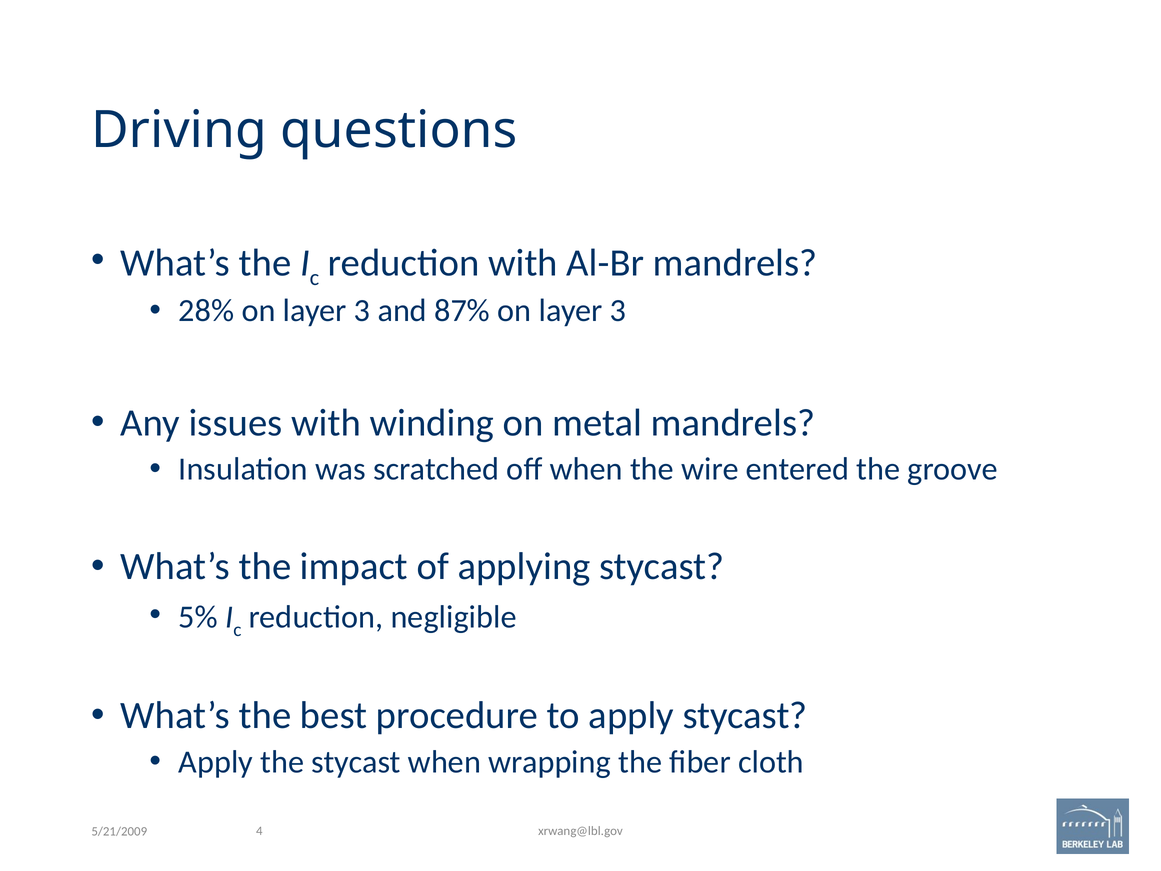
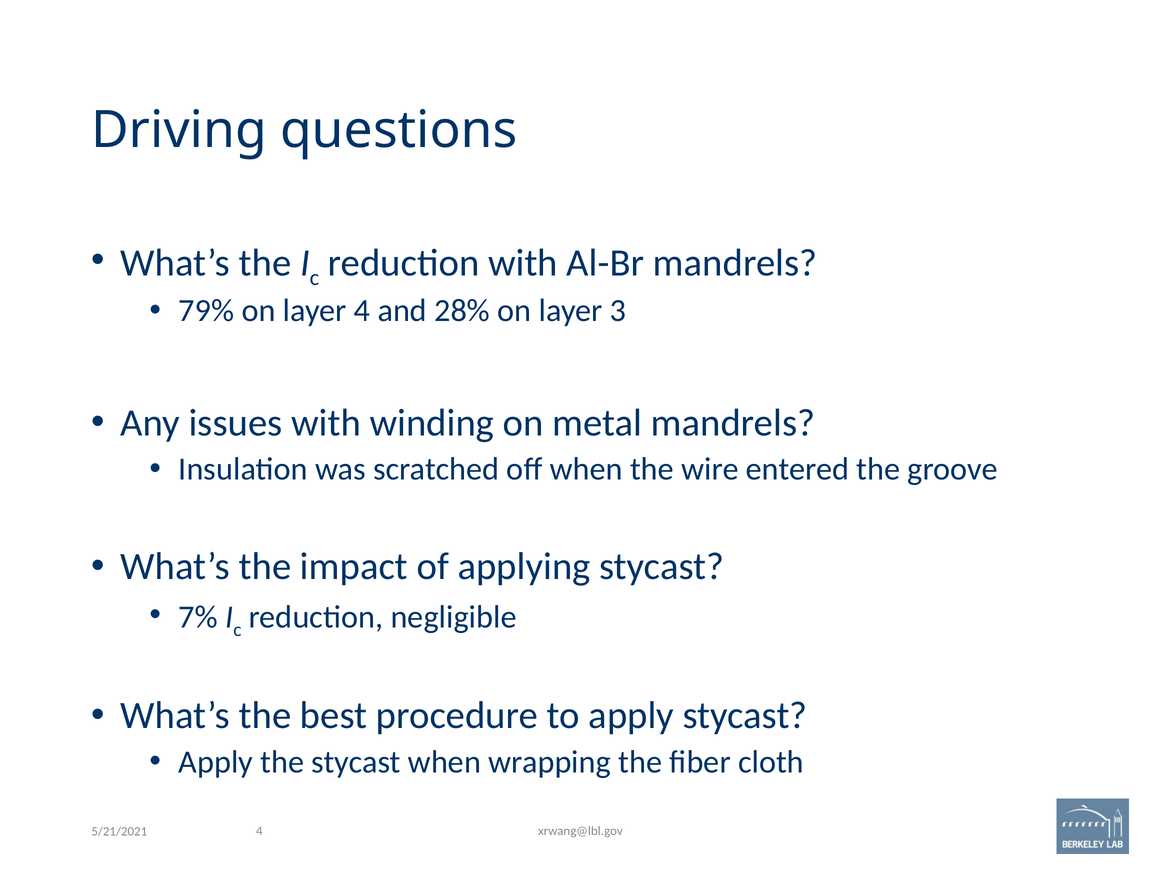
28%: 28% -> 79%
3 at (362, 310): 3 -> 4
87%: 87% -> 28%
5%: 5% -> 7%
5/21/2009: 5/21/2009 -> 5/21/2021
